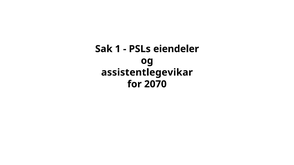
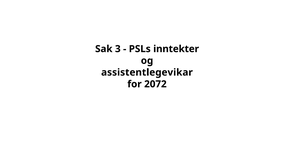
1: 1 -> 3
eiendeler: eiendeler -> inntekter
2070: 2070 -> 2072
